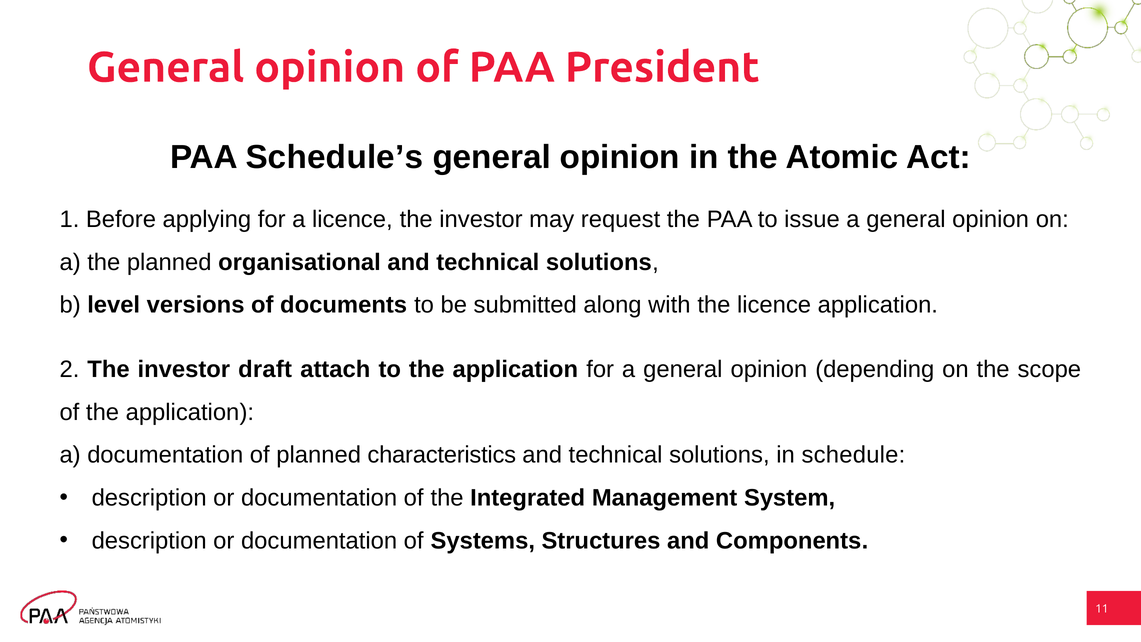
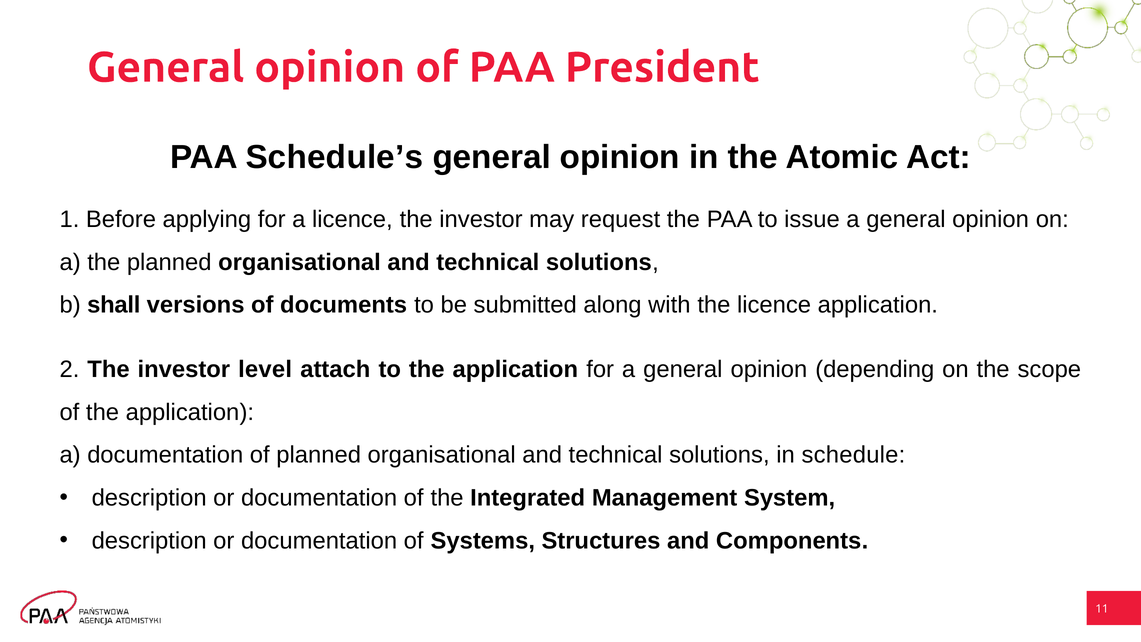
level: level -> shall
draft: draft -> level
of planned characteristics: characteristics -> organisational
